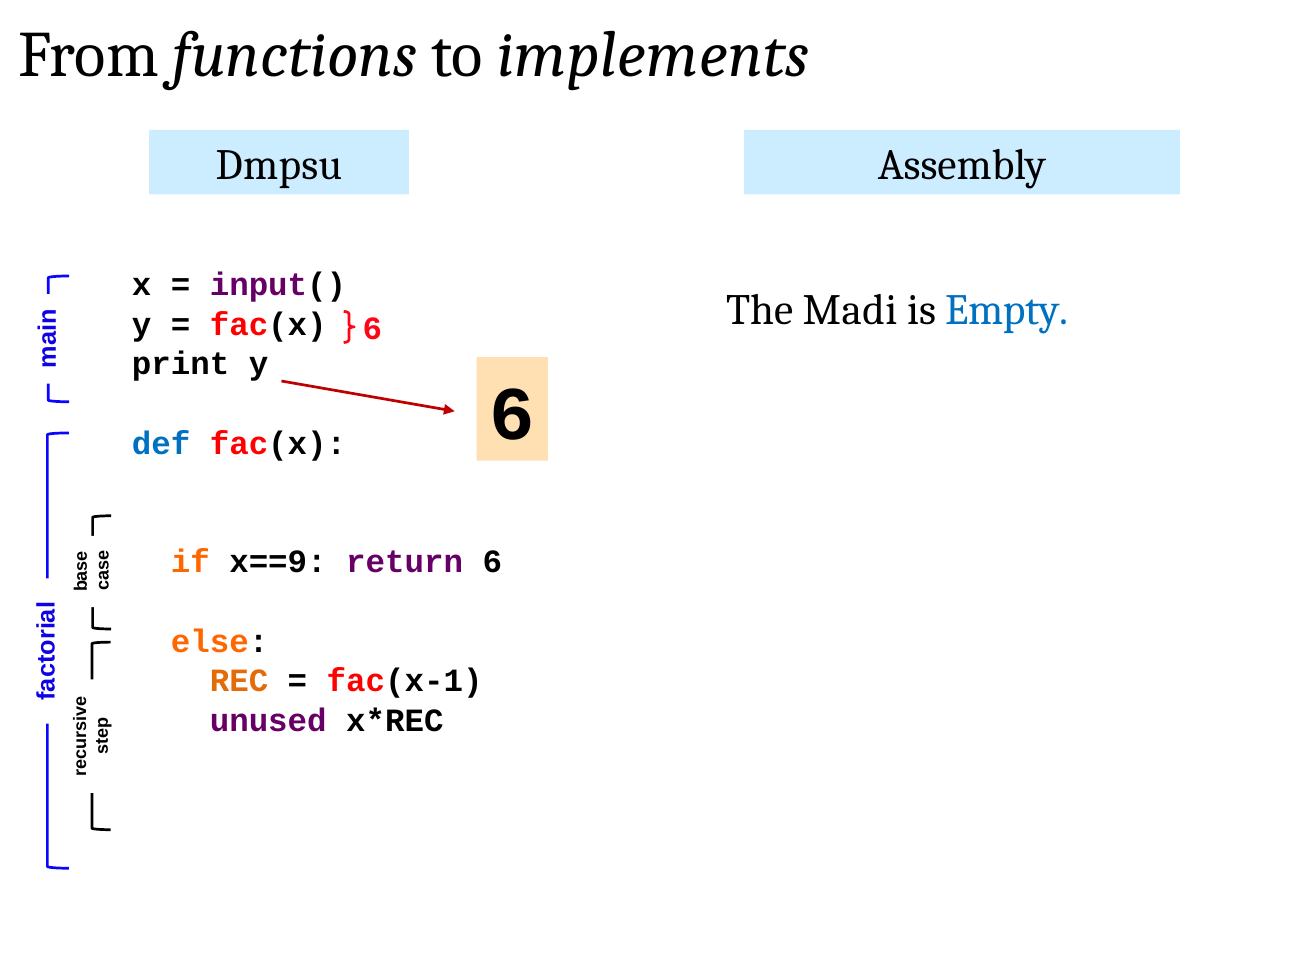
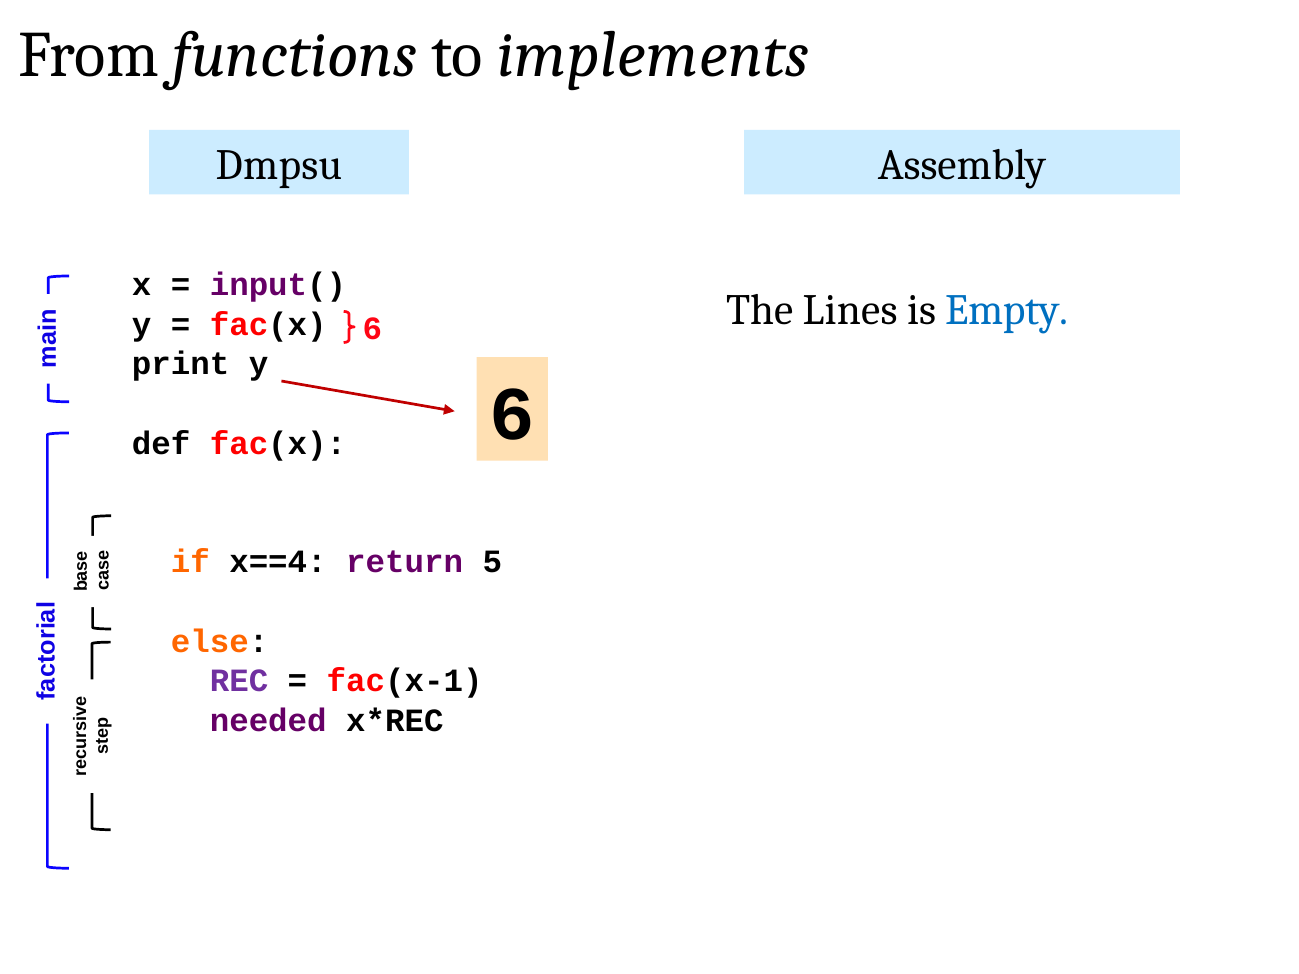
Madi: Madi -> Lines
def colour: blue -> black
x==9: x==9 -> x==4
return 6: 6 -> 5
REC colour: orange -> purple
unused: unused -> needed
